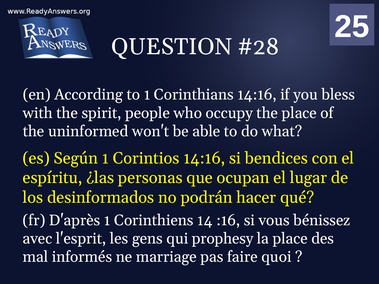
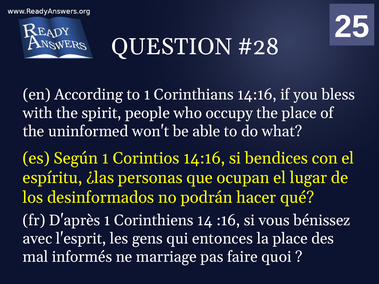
prophesy: prophesy -> entonces
